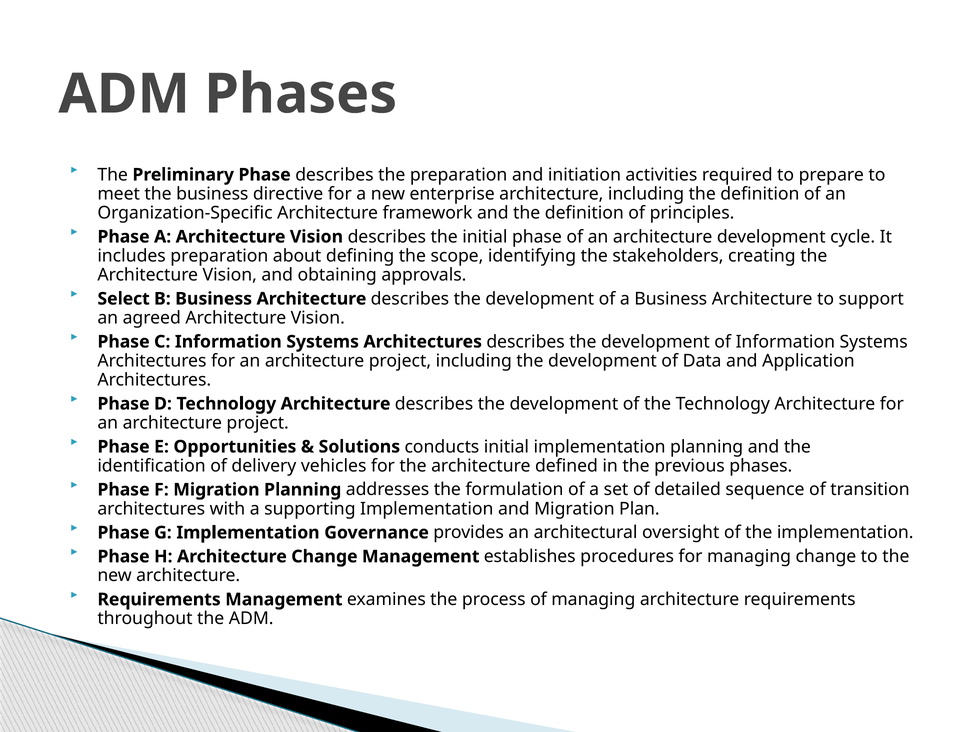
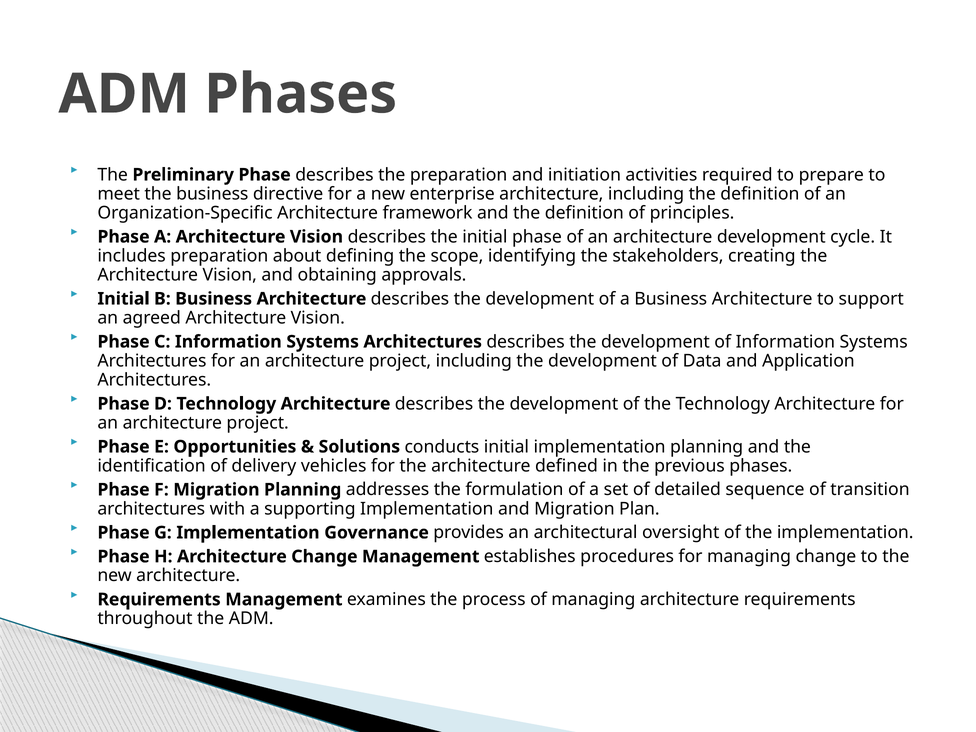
Select at (124, 299): Select -> Initial
